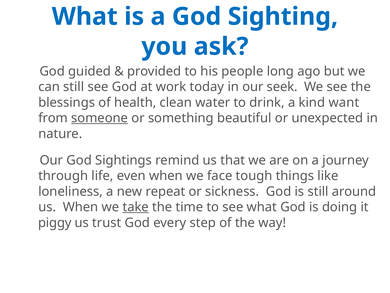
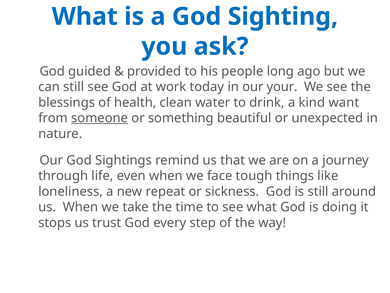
seek: seek -> your
take underline: present -> none
piggy: piggy -> stops
